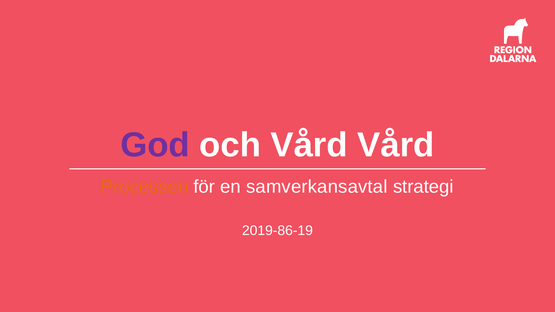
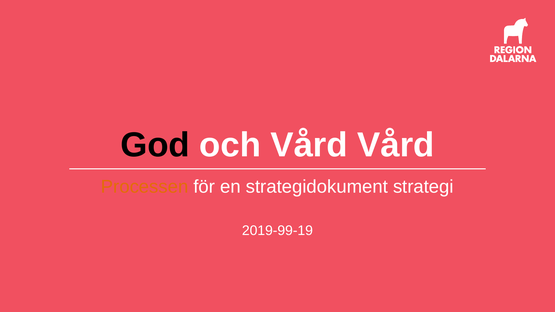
God colour: purple -> black
samverkansavtal: samverkansavtal -> strategidokument
2019-86-19: 2019-86-19 -> 2019-99-19
